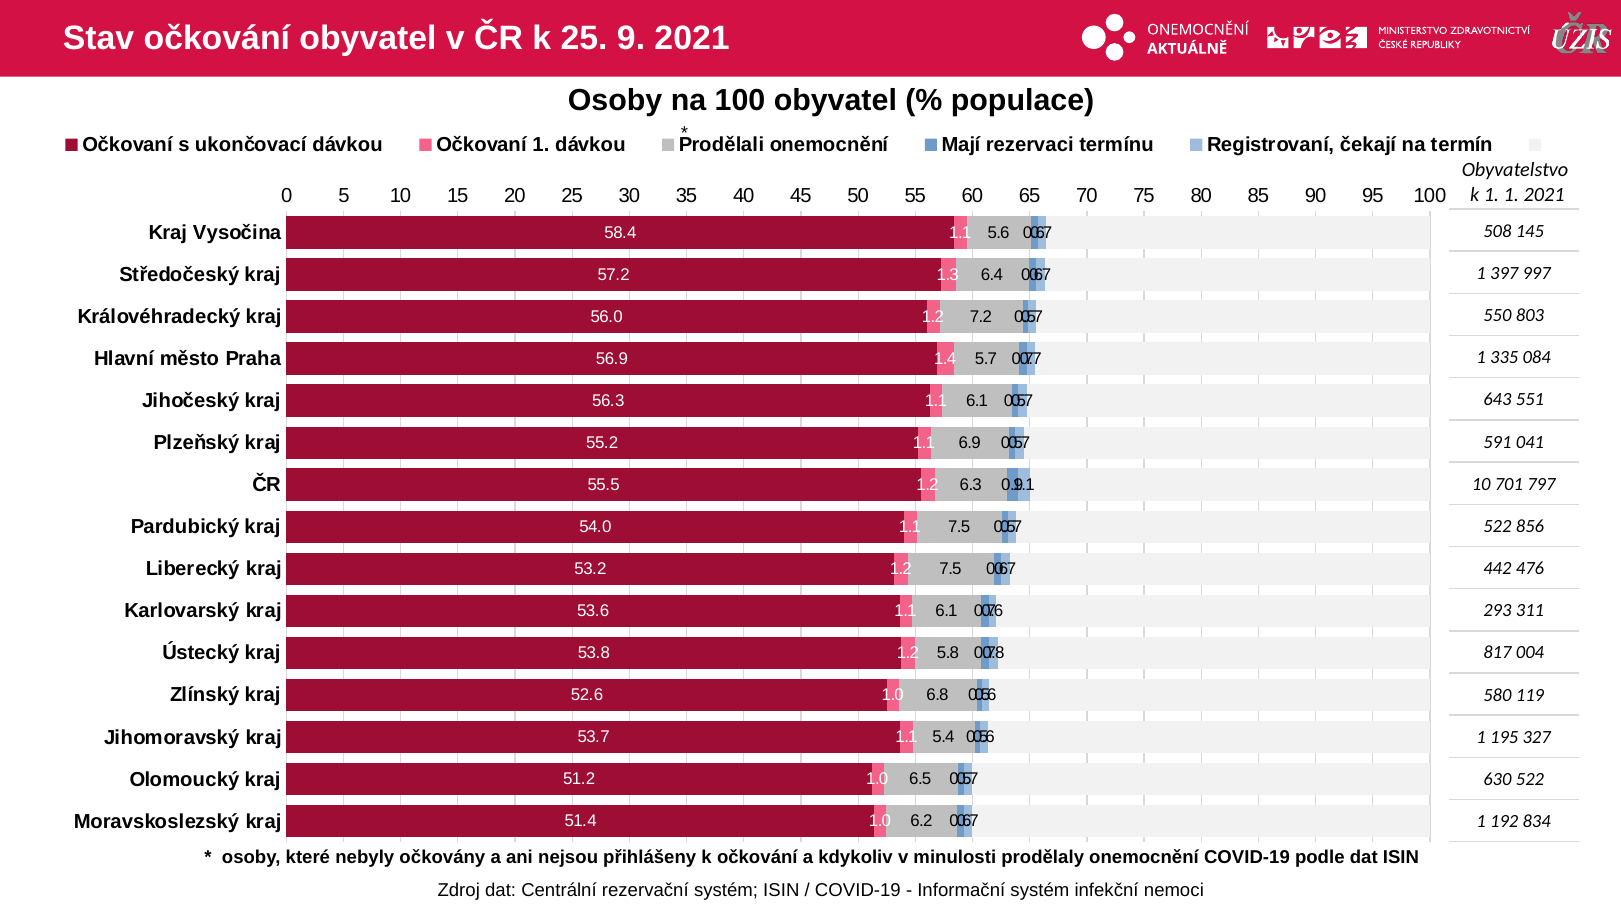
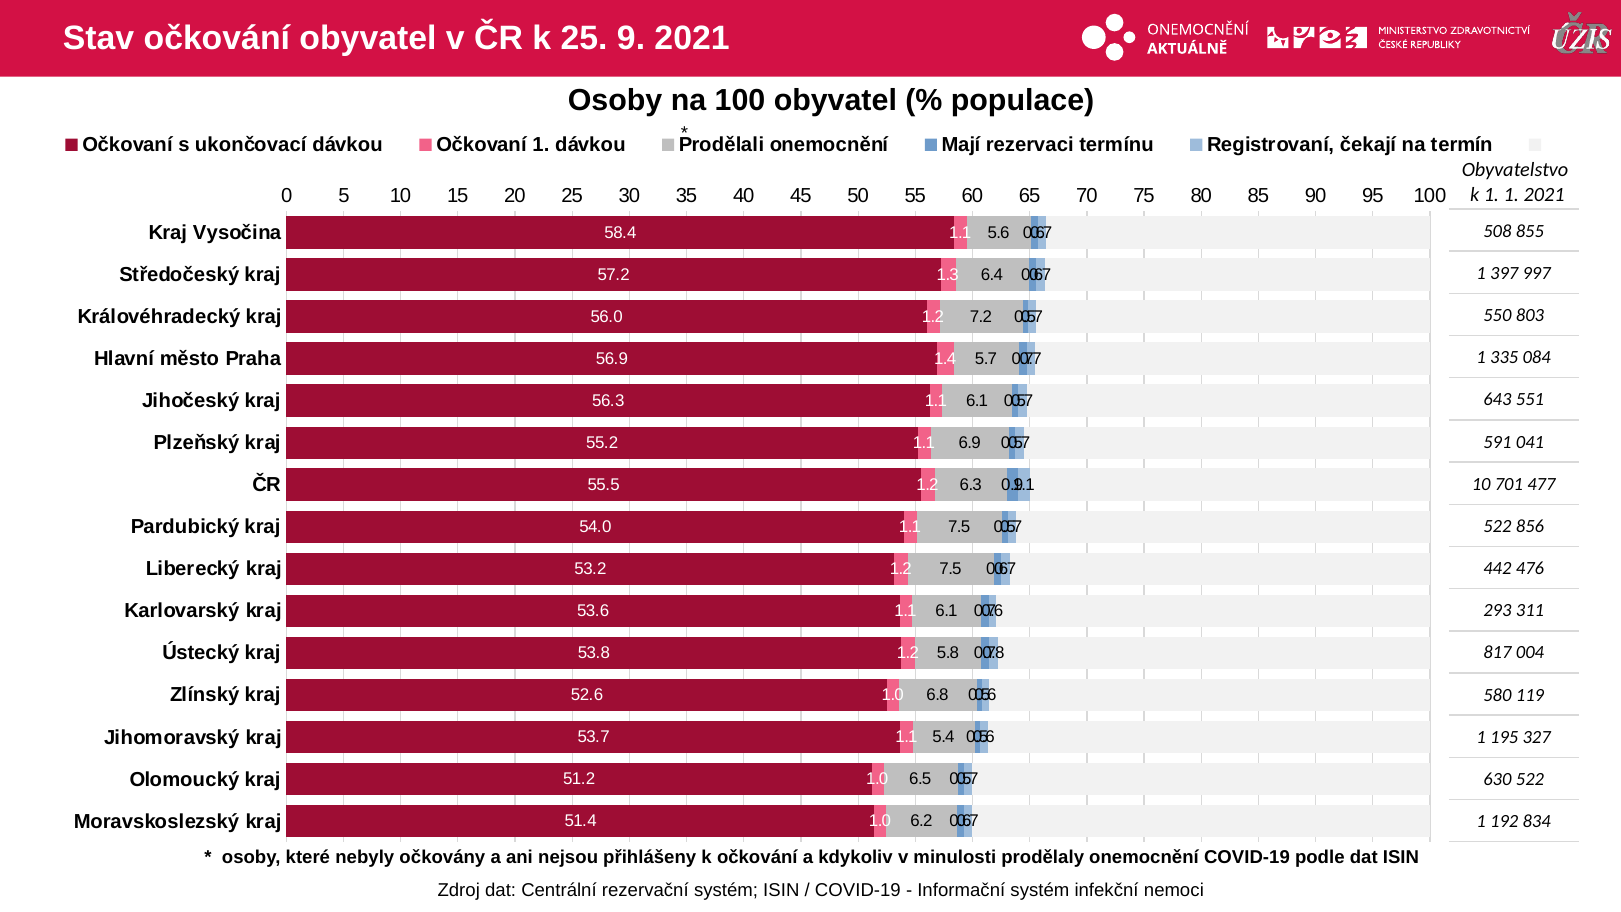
145: 145 -> 855
797: 797 -> 477
